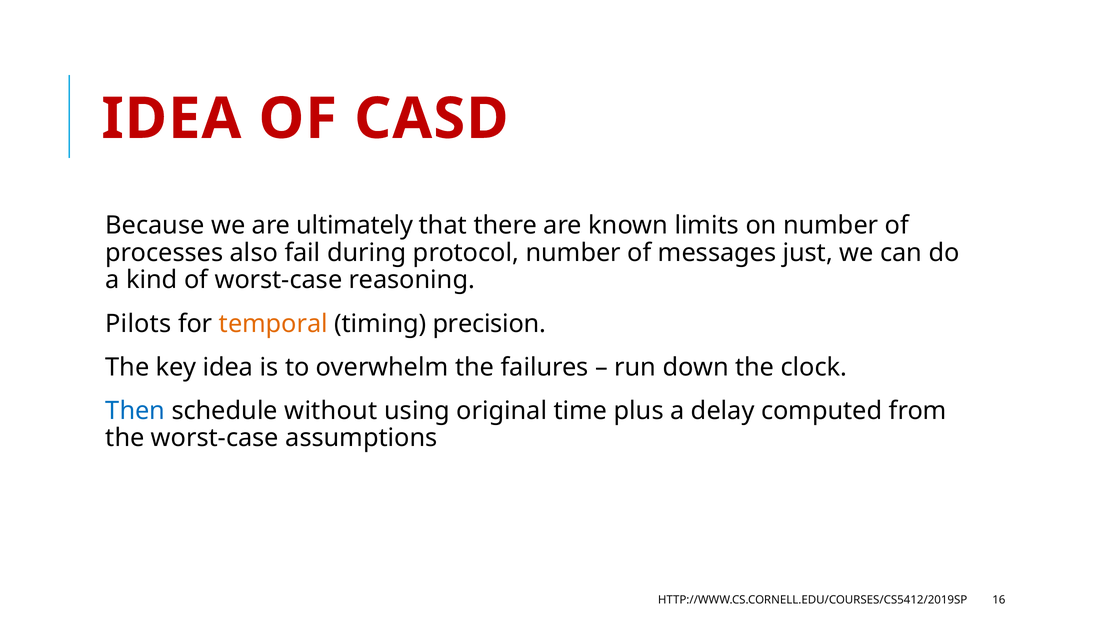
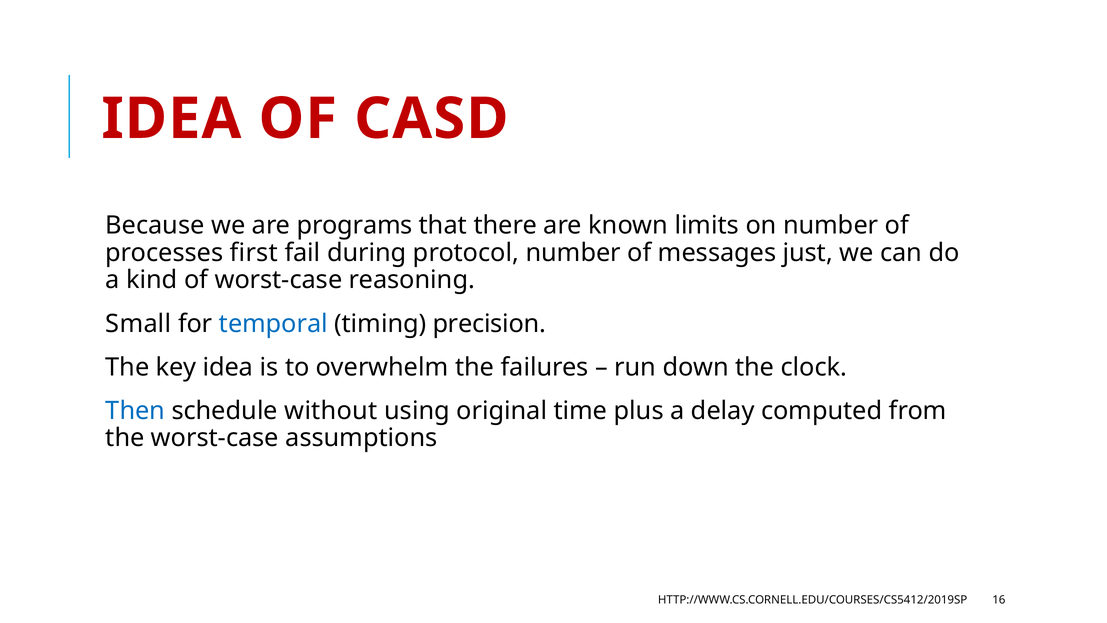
ultimately: ultimately -> programs
also: also -> first
Pilots: Pilots -> Small
temporal colour: orange -> blue
